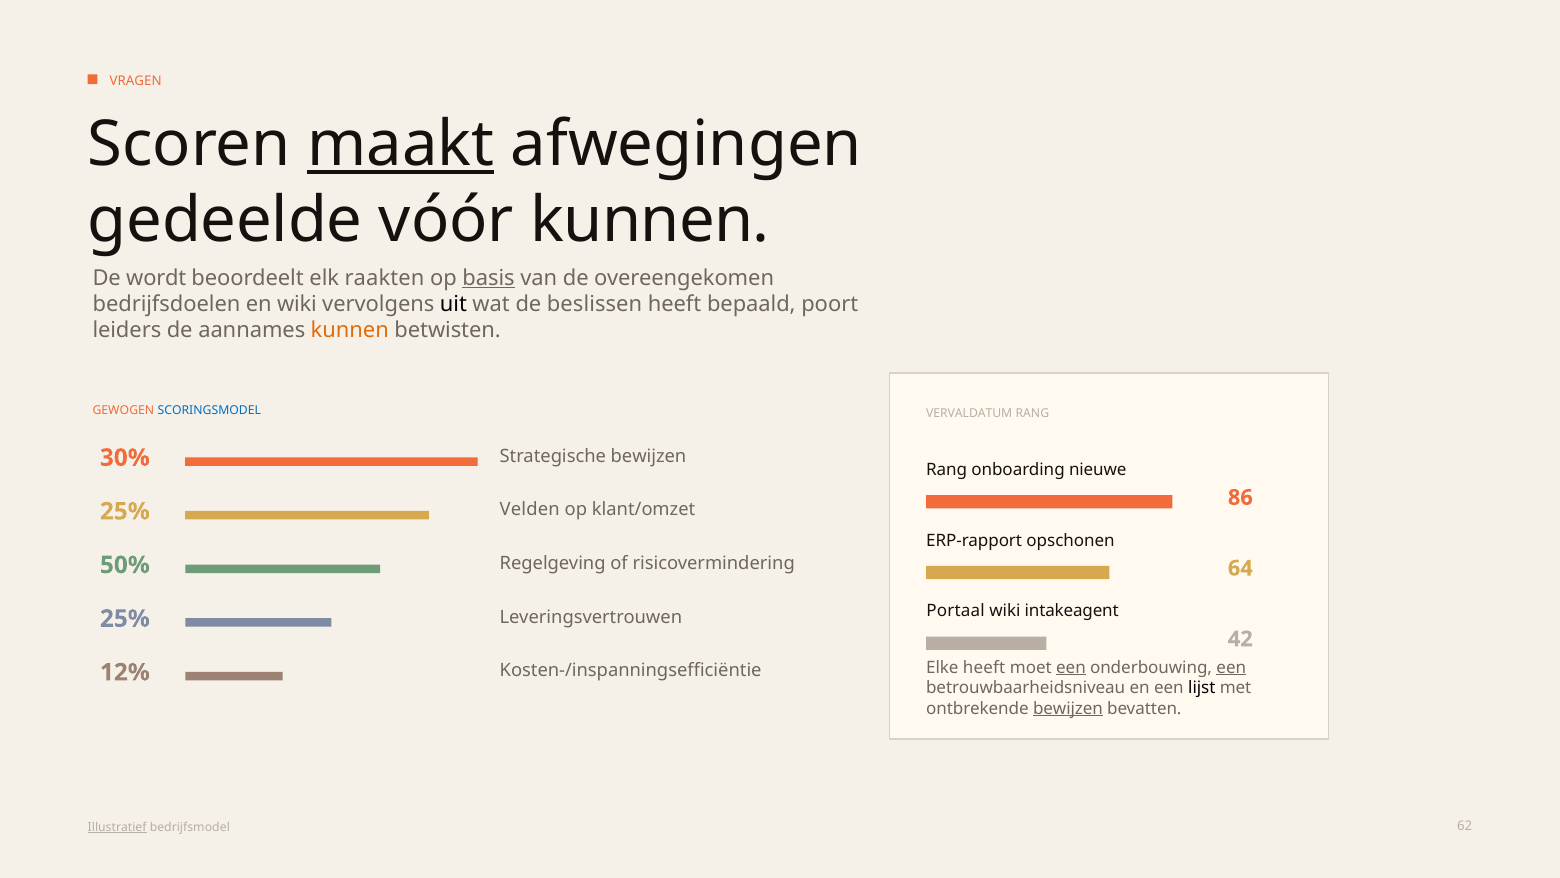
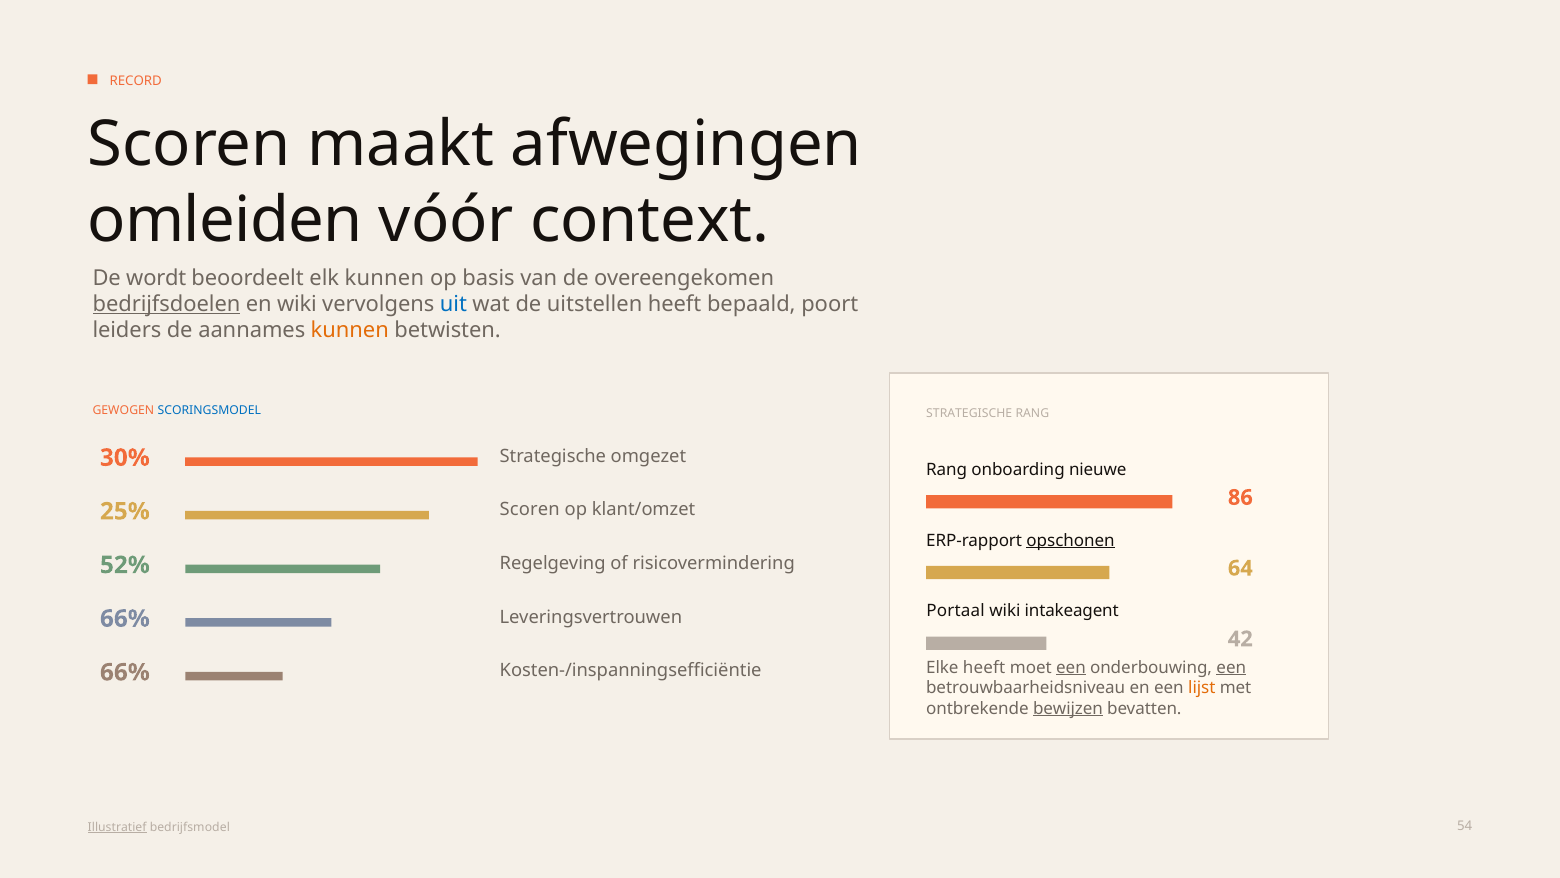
VRAGEN: VRAGEN -> RECORD
maakt underline: present -> none
gedeelde: gedeelde -> omleiden
vóór kunnen: kunnen -> context
elk raakten: raakten -> kunnen
basis underline: present -> none
bedrijfsdoelen underline: none -> present
uit colour: black -> blue
beslissen: beslissen -> uitstellen
VERVALDATUM at (969, 413): VERVALDATUM -> STRATEGISCHE
Strategische bewijzen: bewijzen -> omgezet
25% Velden: Velden -> Scoren
opschonen underline: none -> present
50%: 50% -> 52%
25% at (125, 618): 25% -> 66%
12% at (125, 672): 12% -> 66%
lijst colour: black -> orange
62: 62 -> 54
